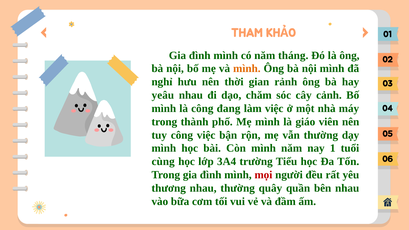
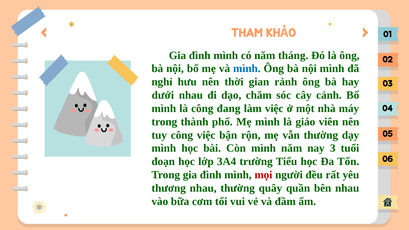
mình at (247, 69) colour: orange -> blue
yeâu: yeâu -> dưới
1: 1 -> 3
cùng: cùng -> đoạn
